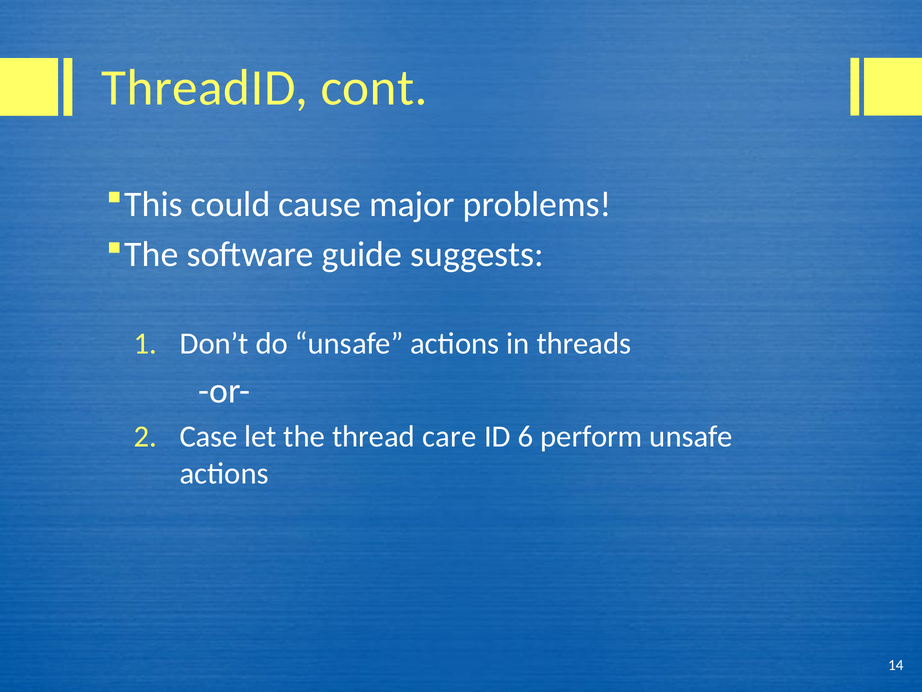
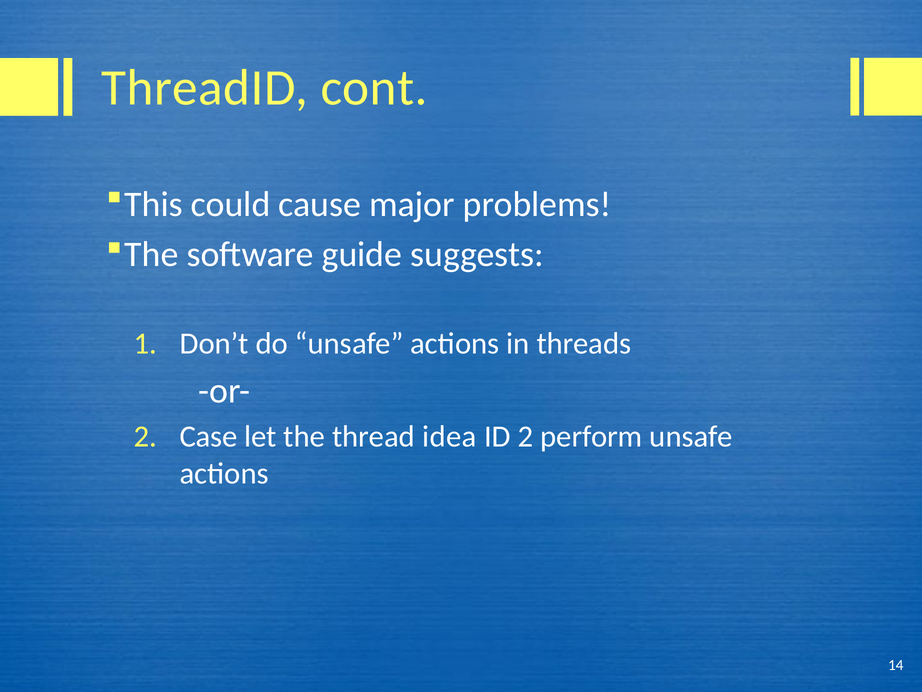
care: care -> idea
ID 6: 6 -> 2
